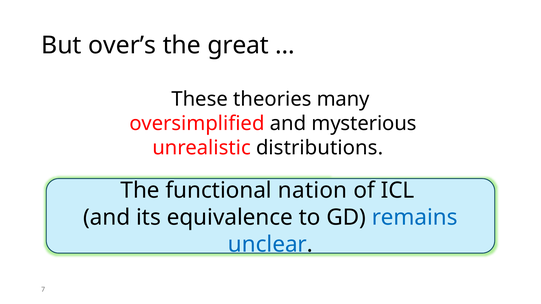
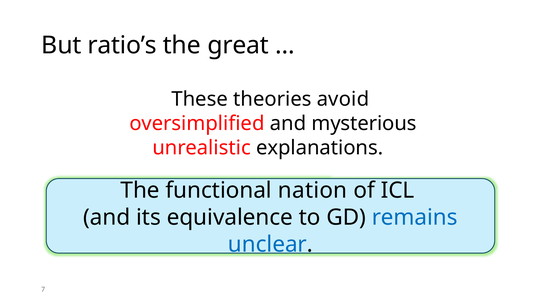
over’s: over’s -> ratio’s
many: many -> avoid
distributions: distributions -> explanations
